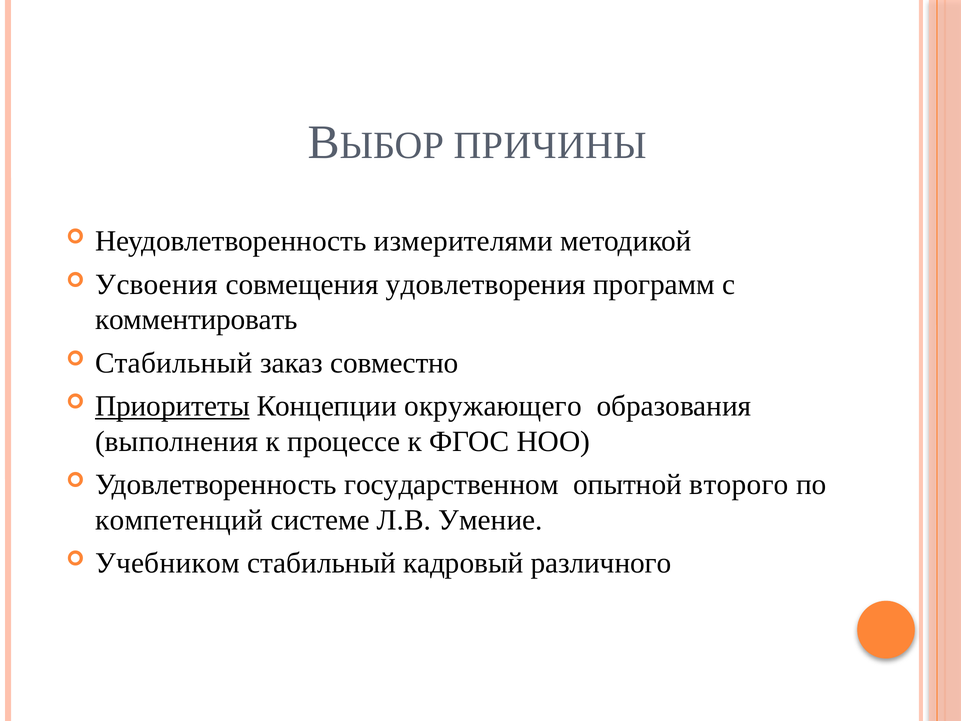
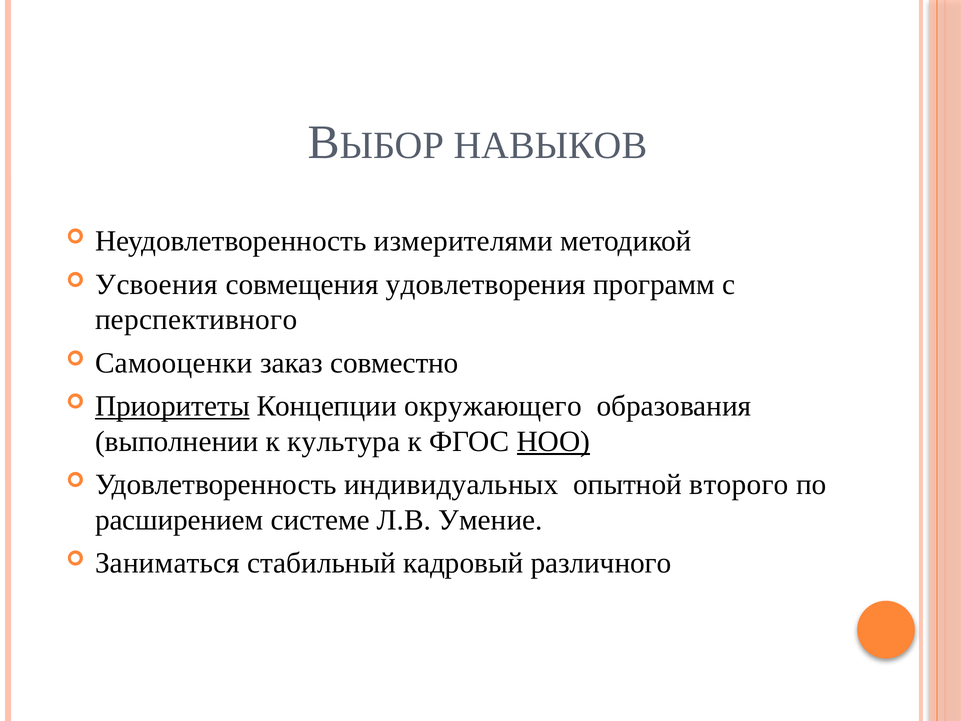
ПРИЧИНЫ: ПРИЧИНЫ -> НАВЫКОВ
комментировать: комментировать -> перспективного
Стабильный at (174, 363): Стабильный -> Самооценки
выполнения: выполнения -> выполнении
процессе: процессе -> культура
НОО underline: none -> present
государственном: государственном -> индивидуальных
компетенций: компетенций -> расширением
Учебником: Учебником -> Заниматься
